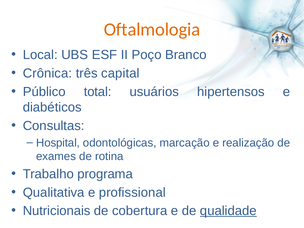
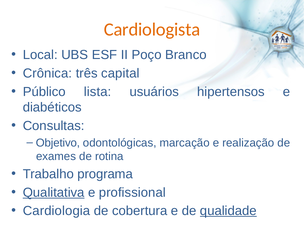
Oftalmologia: Oftalmologia -> Cardiologista
total: total -> lista
Hospital: Hospital -> Objetivo
Qualitativa underline: none -> present
Nutricionais: Nutricionais -> Cardiologia
